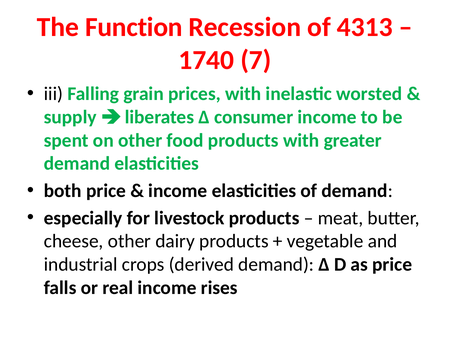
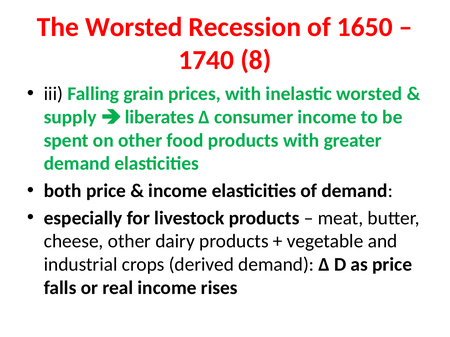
The Function: Function -> Worsted
4313: 4313 -> 1650
7: 7 -> 8
